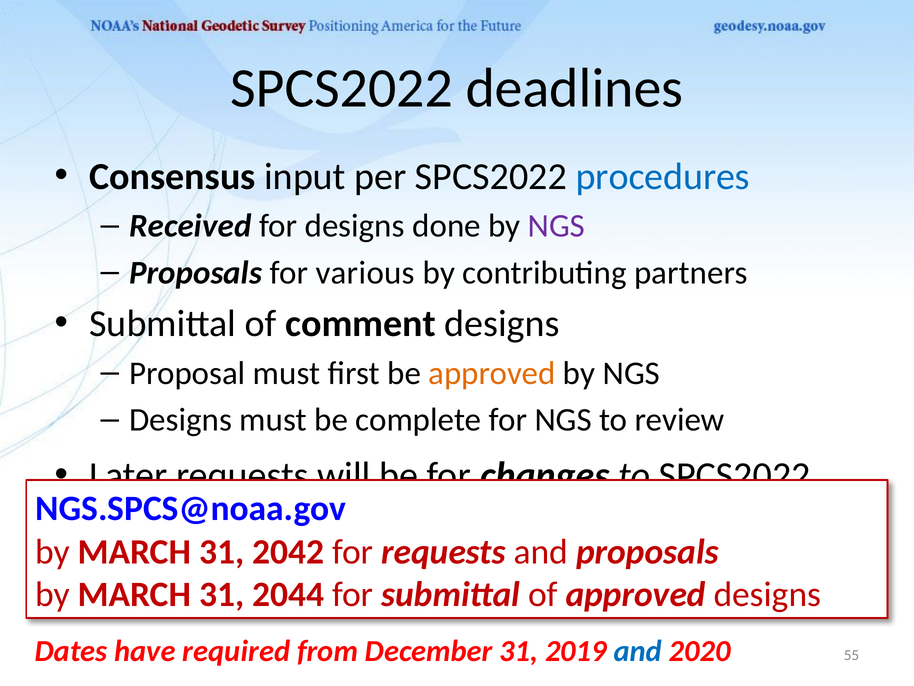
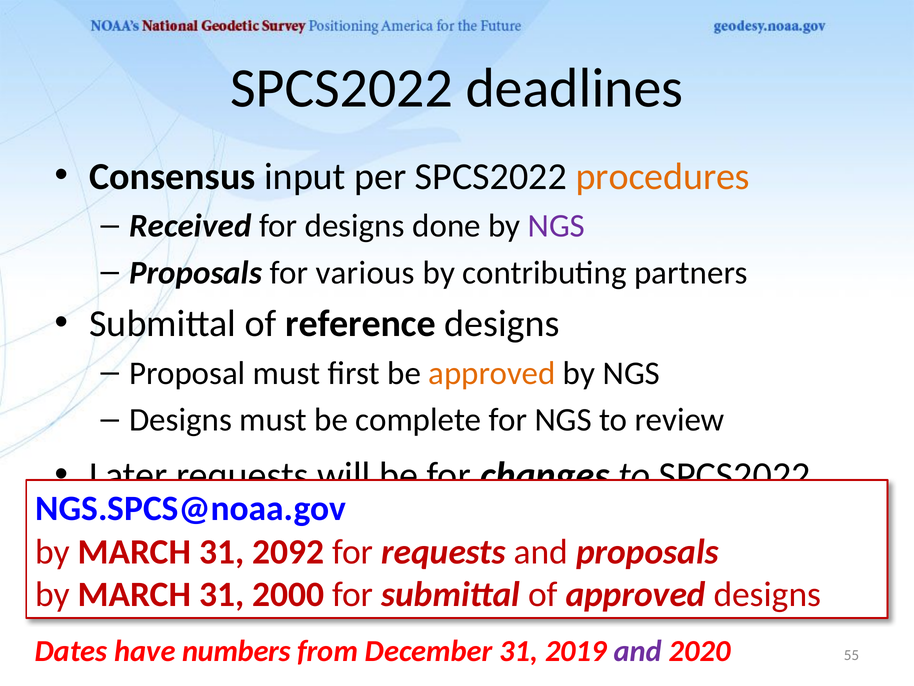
procedures colour: blue -> orange
comment: comment -> reference
2042: 2042 -> 2092
2044: 2044 -> 2000
required: required -> numbers
and at (638, 651) colour: blue -> purple
